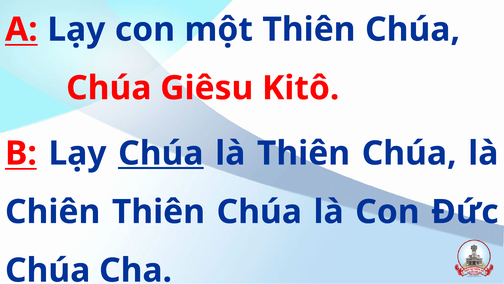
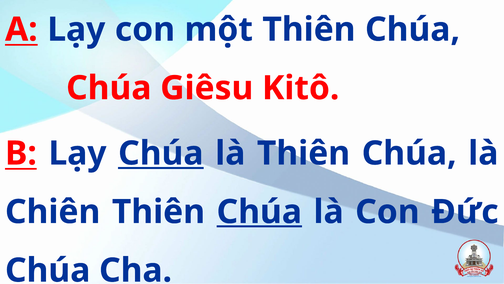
Chúa at (259, 212) underline: none -> present
